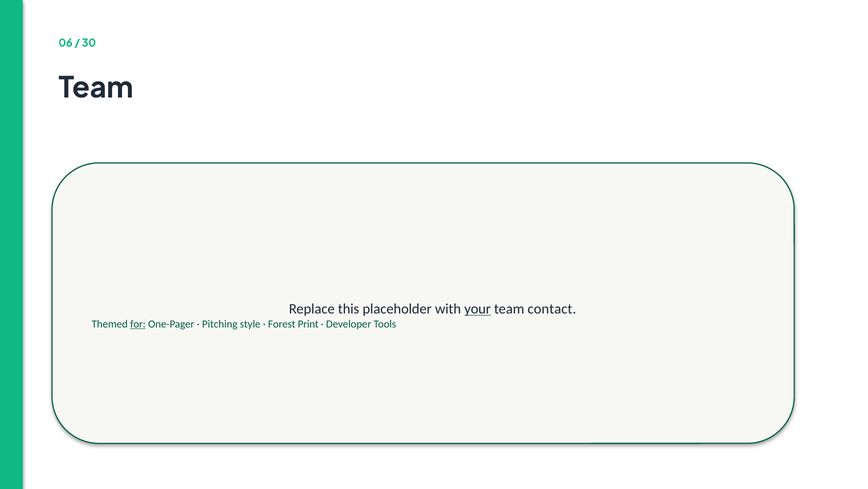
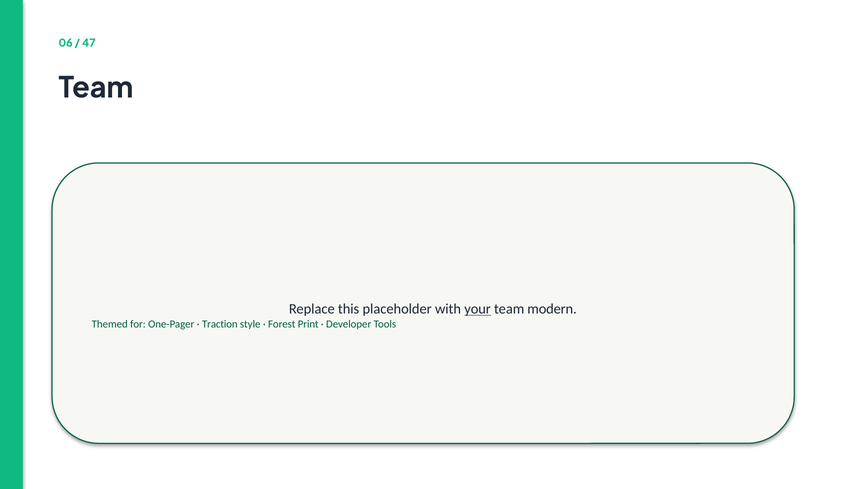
30: 30 -> 47
contact: contact -> modern
for underline: present -> none
Pitching: Pitching -> Traction
